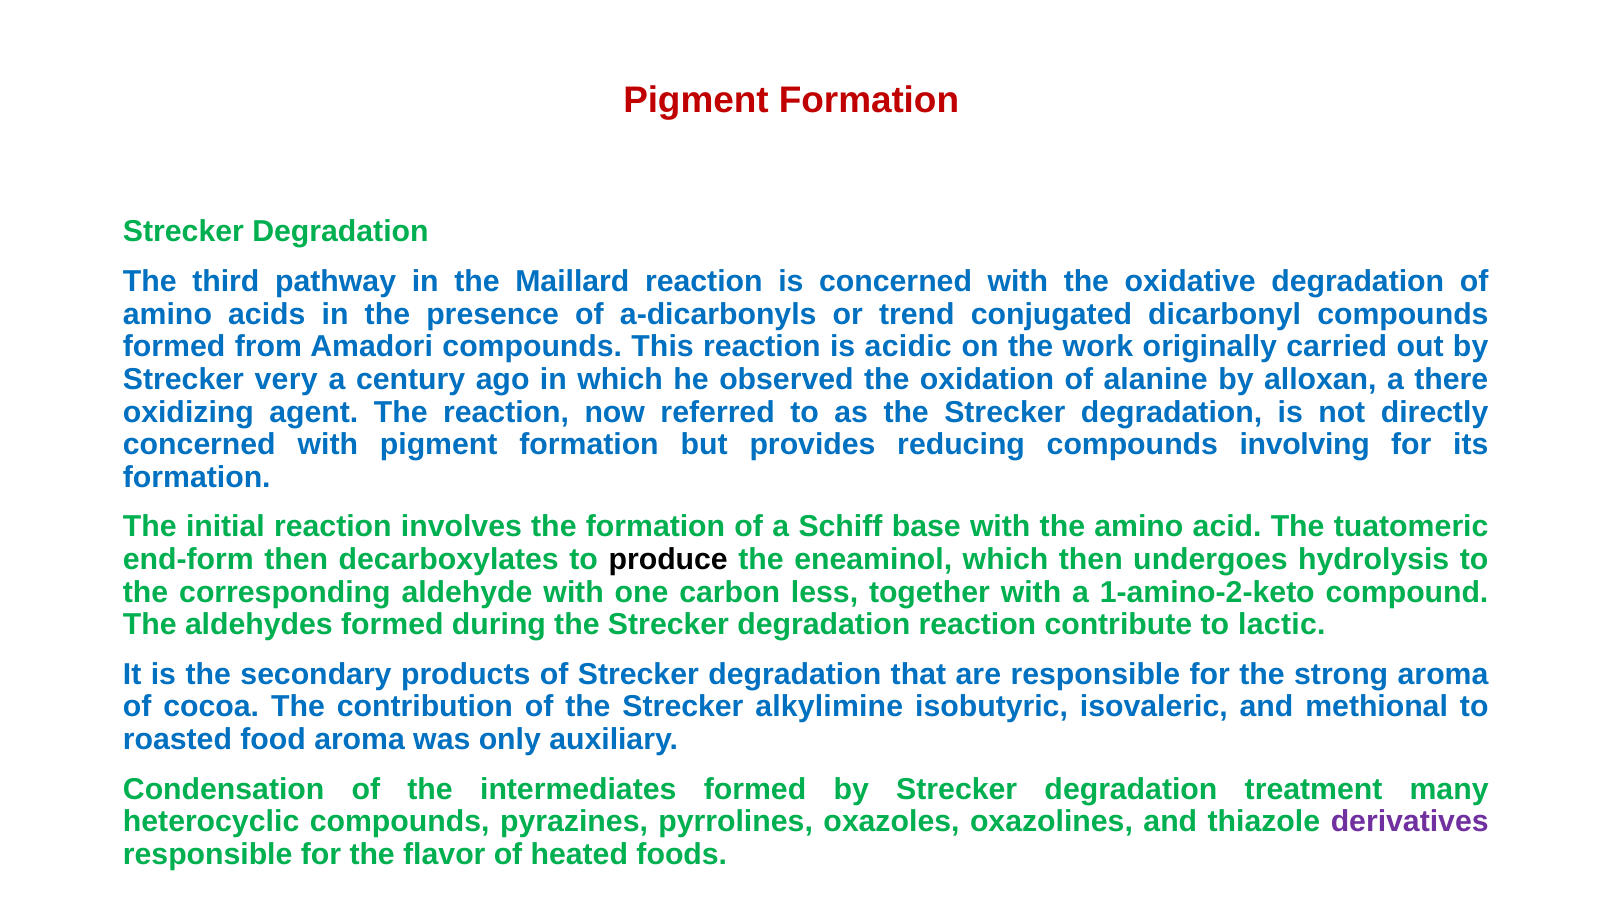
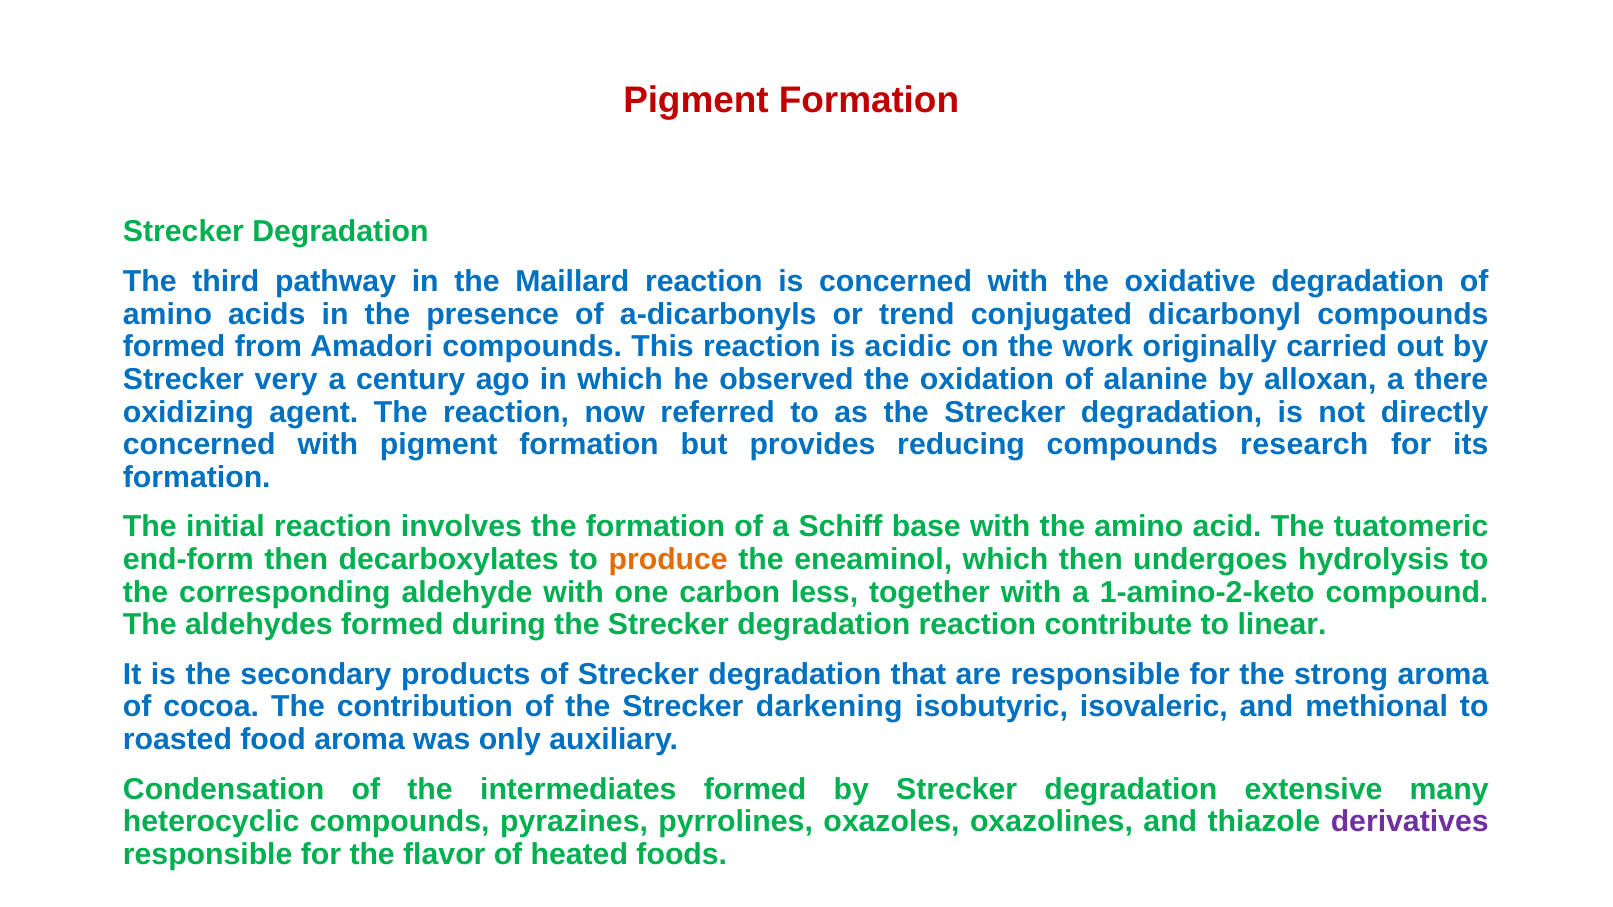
involving: involving -> research
produce colour: black -> orange
lactic: lactic -> linear
alkylimine: alkylimine -> darkening
treatment: treatment -> extensive
